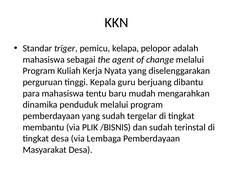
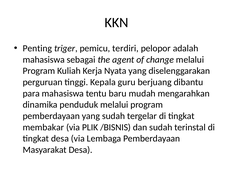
Standar: Standar -> Penting
kelapa: kelapa -> terdiri
membantu: membantu -> membakar
